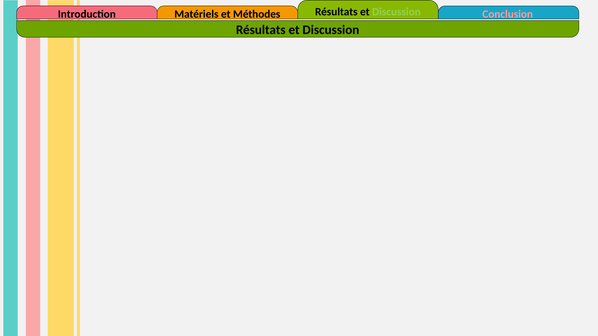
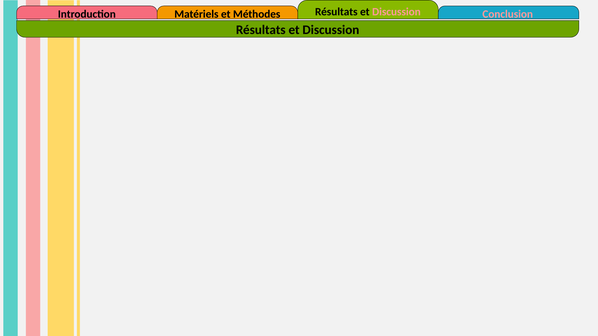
Discussion at (396, 12) colour: light green -> pink
